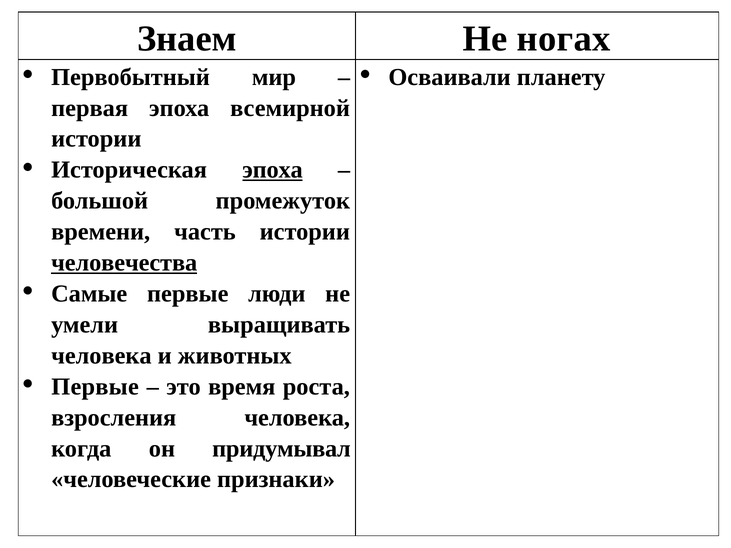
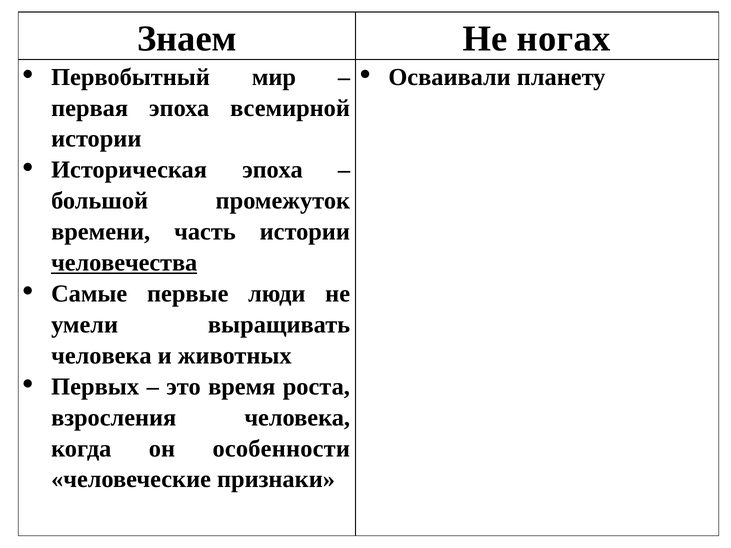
эпоха at (273, 170) underline: present -> none
Первые at (95, 387): Первые -> Первых
придумывал: придумывал -> особенности
